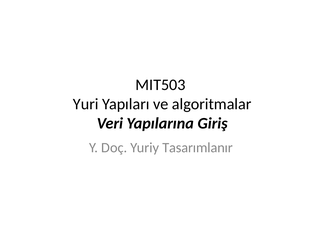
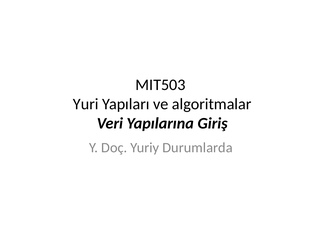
Tasarımlanır: Tasarımlanır -> Durumlarda
